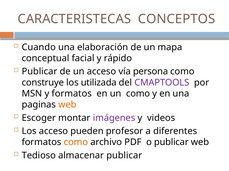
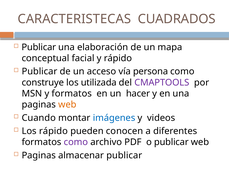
CONCEPTOS: CONCEPTOS -> CUADRADOS
Cuando at (39, 47): Cuando -> Publicar
un como: como -> hacer
Escoger: Escoger -> Cuando
imágenes colour: purple -> blue
Los acceso: acceso -> rápido
profesor: profesor -> conocen
como at (76, 143) colour: orange -> purple
Tedioso at (39, 156): Tedioso -> Paginas
